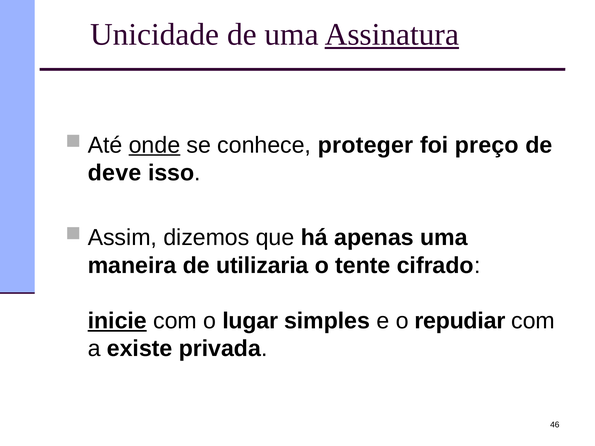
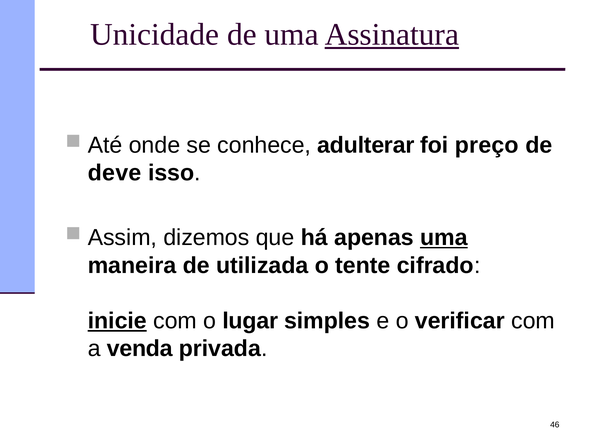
onde underline: present -> none
proteger: proteger -> adulterar
uma at (444, 238) underline: none -> present
utilizaria: utilizaria -> utilizada
repudiar: repudiar -> verificar
existe: existe -> venda
